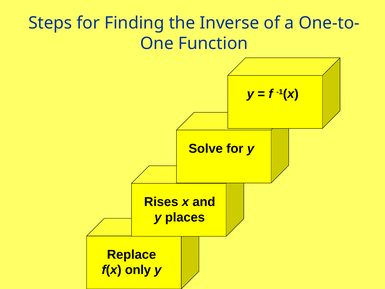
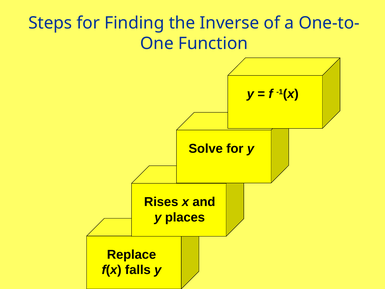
only: only -> falls
